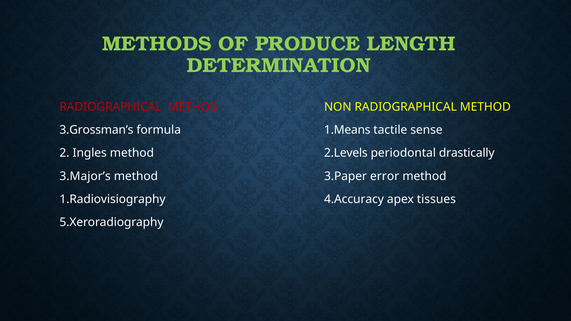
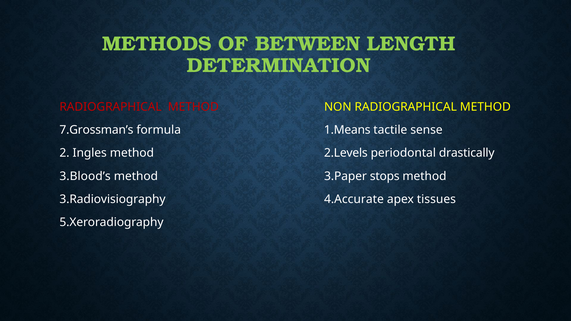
PRODUCE: PRODUCE -> BETWEEN
3.Grossman’s: 3.Grossman’s -> 7.Grossman’s
3.Major’s: 3.Major’s -> 3.Blood’s
error: error -> stops
1.Radiovisiography: 1.Radiovisiography -> 3.Radiovisiography
4.Accuracy: 4.Accuracy -> 4.Accurate
